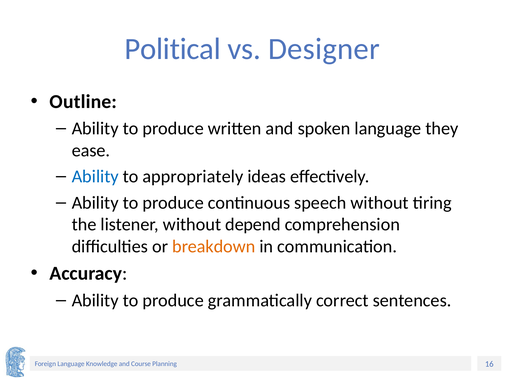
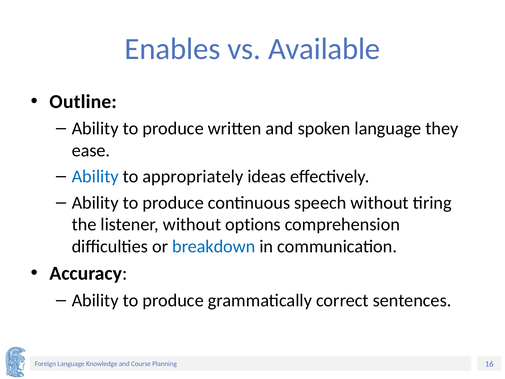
Political: Political -> Enables
Designer: Designer -> Available
depend: depend -> options
breakdown colour: orange -> blue
